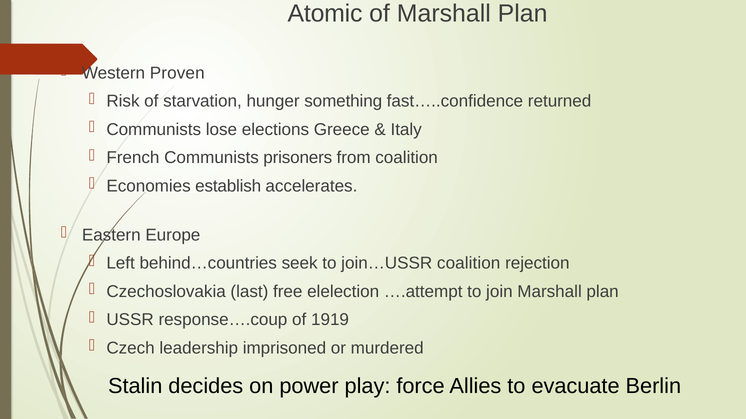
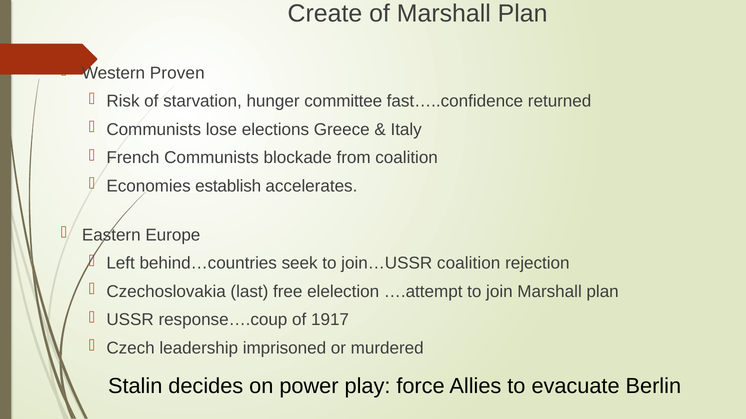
Atomic: Atomic -> Create
something: something -> committee
prisoners: prisoners -> blockade
1919: 1919 -> 1917
